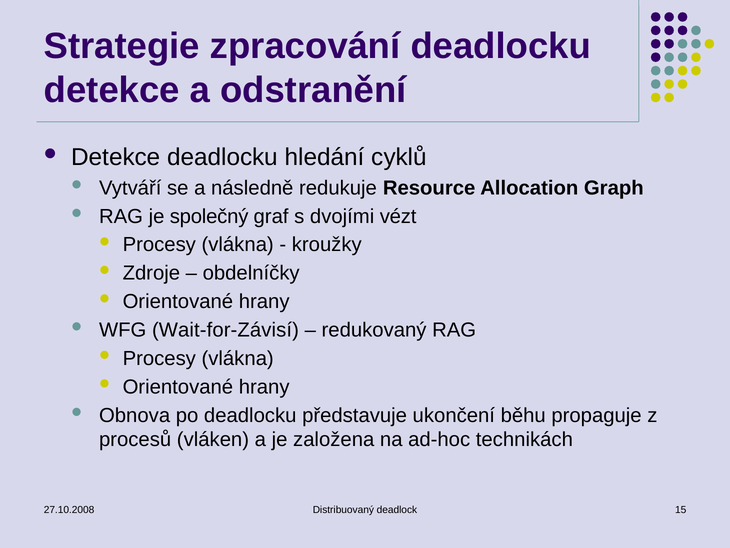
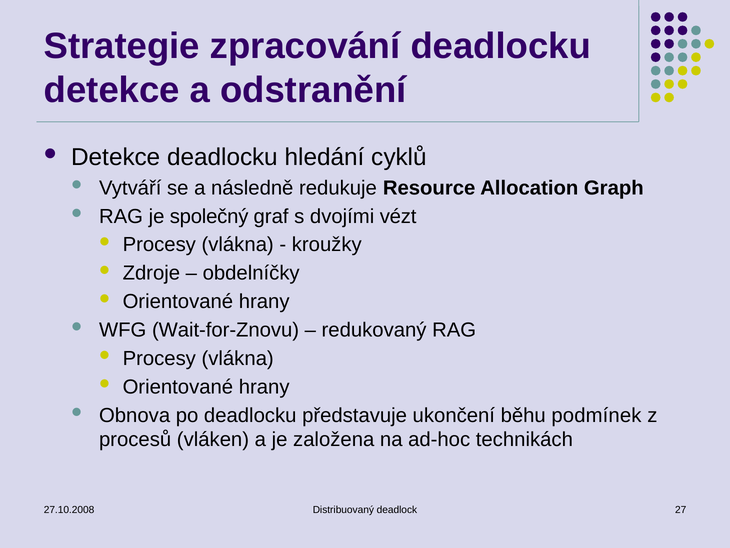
Wait-for-Závisí: Wait-for-Závisí -> Wait-for-Znovu
propaguje: propaguje -> podmínek
15: 15 -> 27
